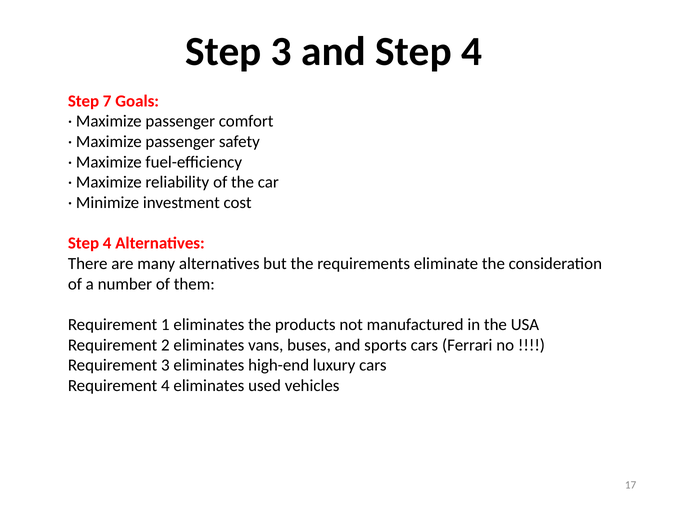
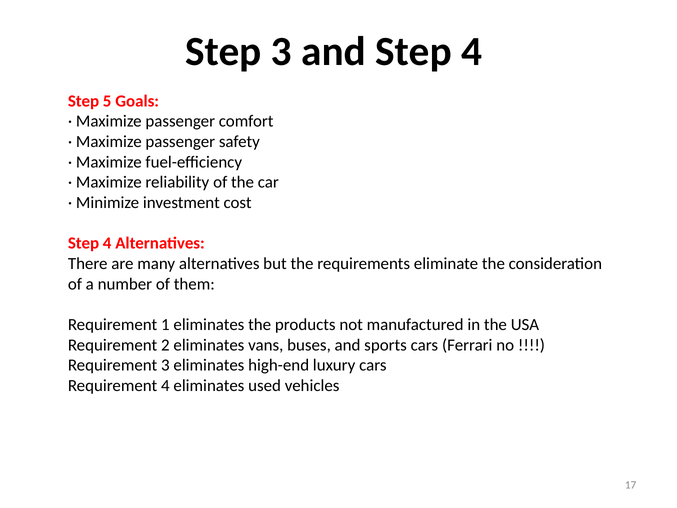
7: 7 -> 5
